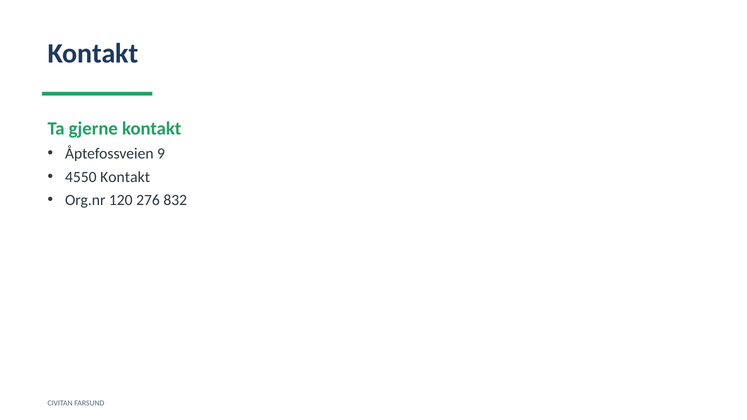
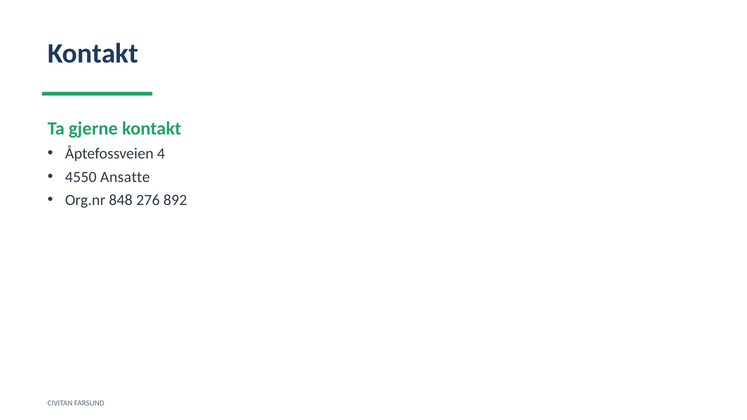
9: 9 -> 4
4550 Kontakt: Kontakt -> Ansatte
120: 120 -> 848
832: 832 -> 892
